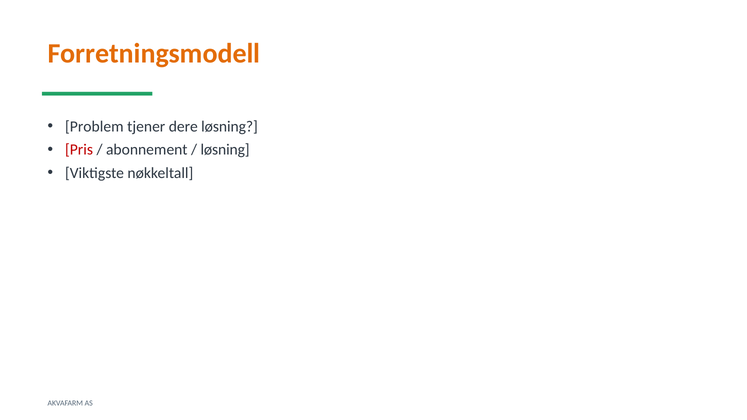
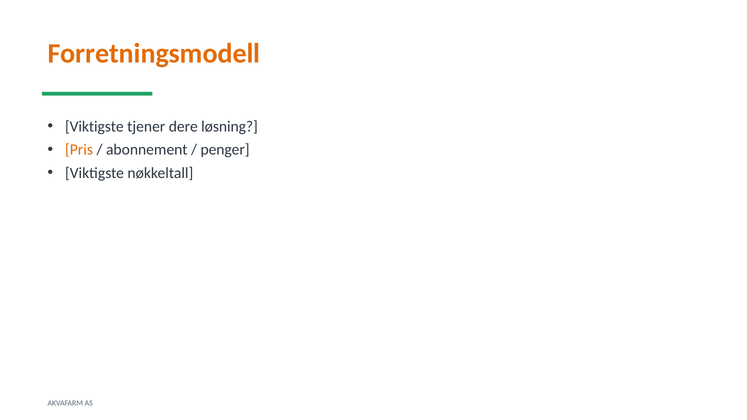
Problem at (94, 127): Problem -> Viktigste
Pris colour: red -> orange
løsning at (225, 150): løsning -> penger
